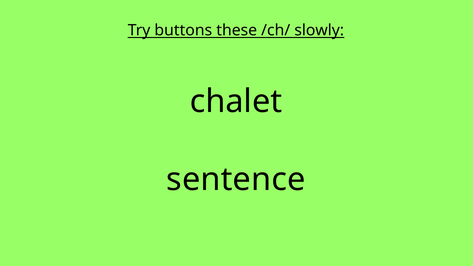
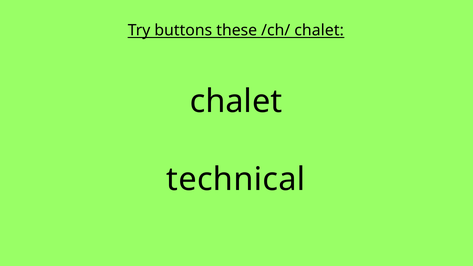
/ch/ slowly: slowly -> chalet
sentence: sentence -> technical
